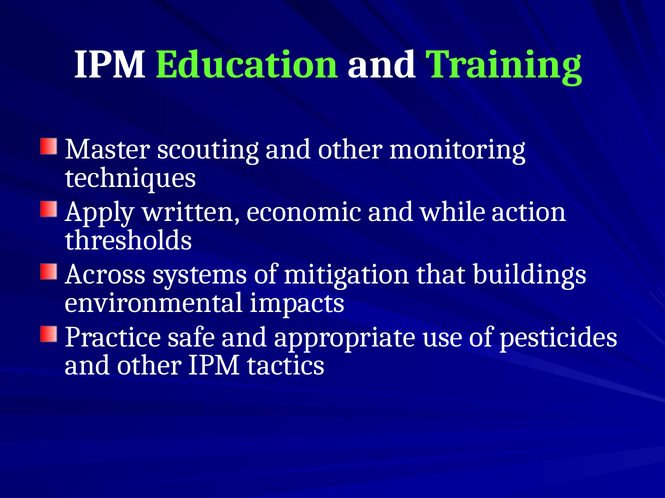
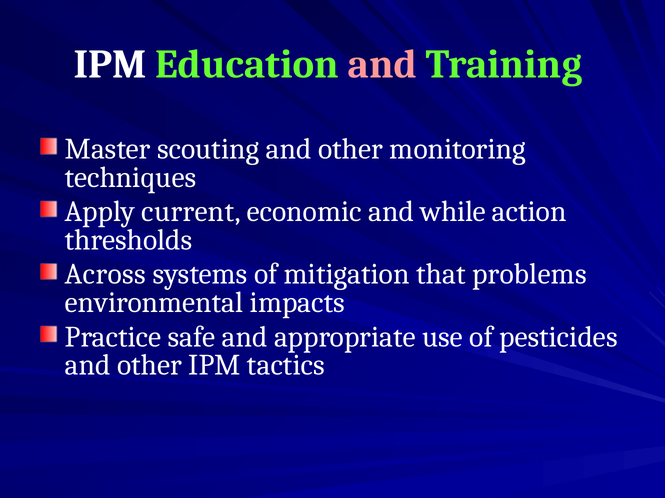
and at (382, 65) colour: white -> pink
written: written -> current
buildings: buildings -> problems
